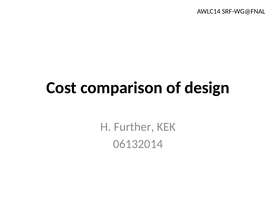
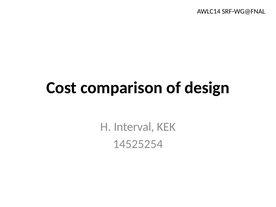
Further: Further -> Interval
06132014: 06132014 -> 14525254
